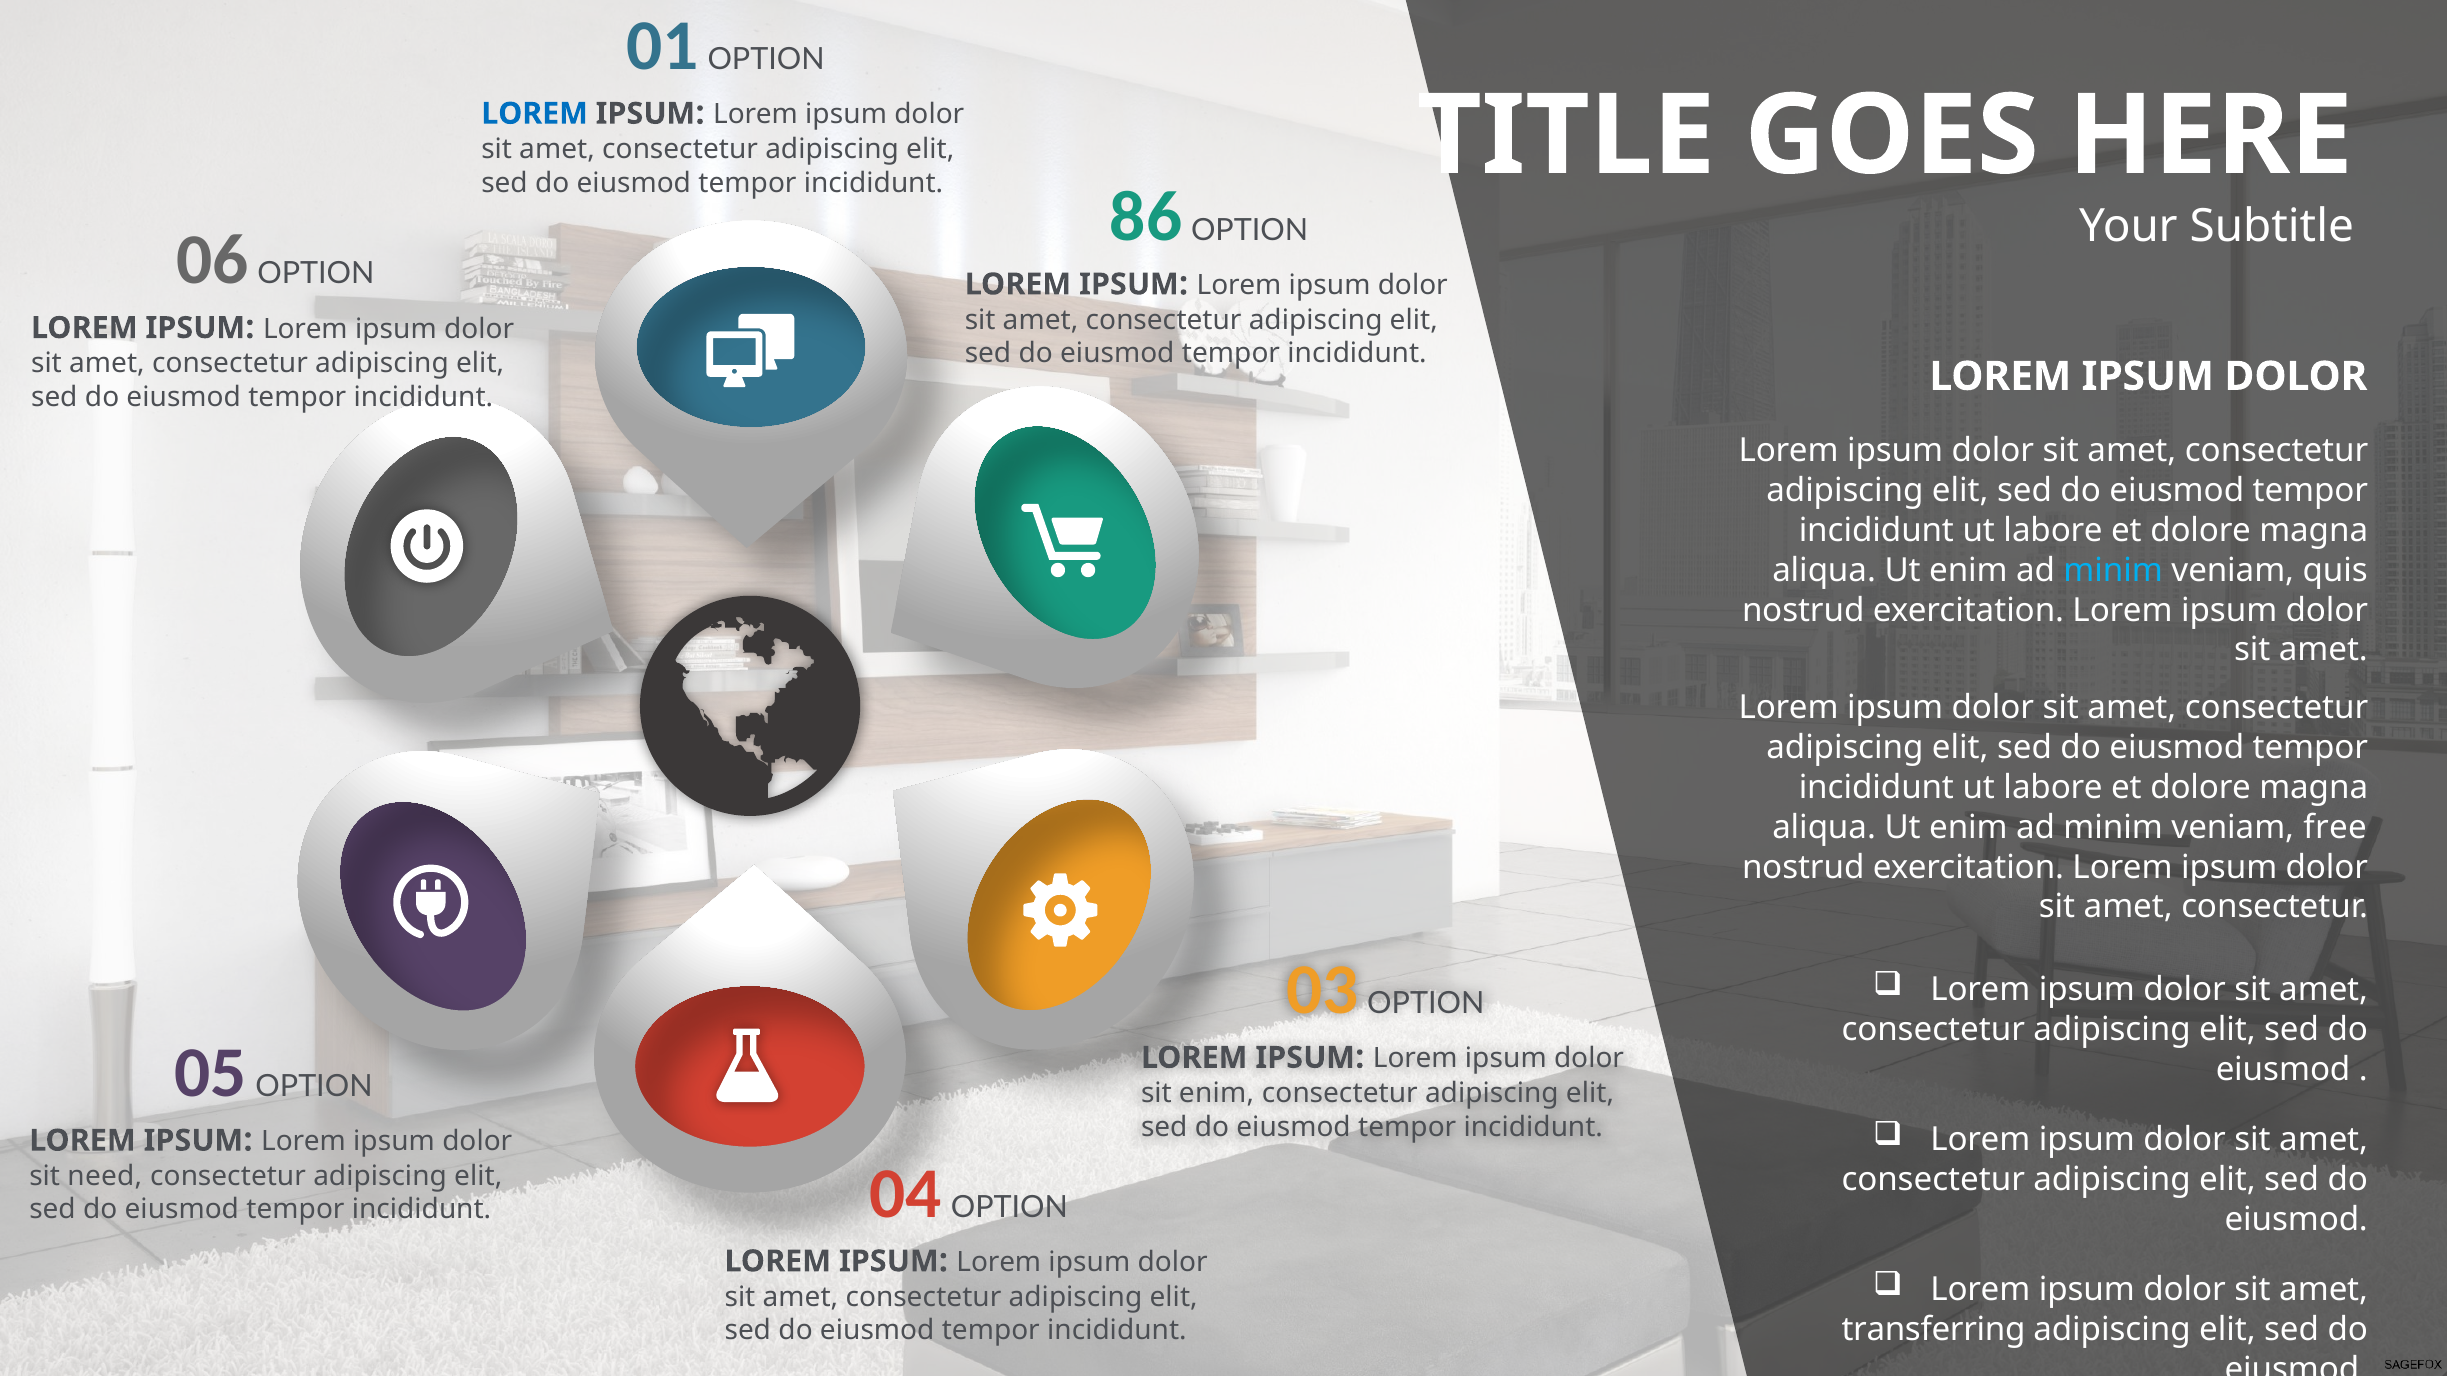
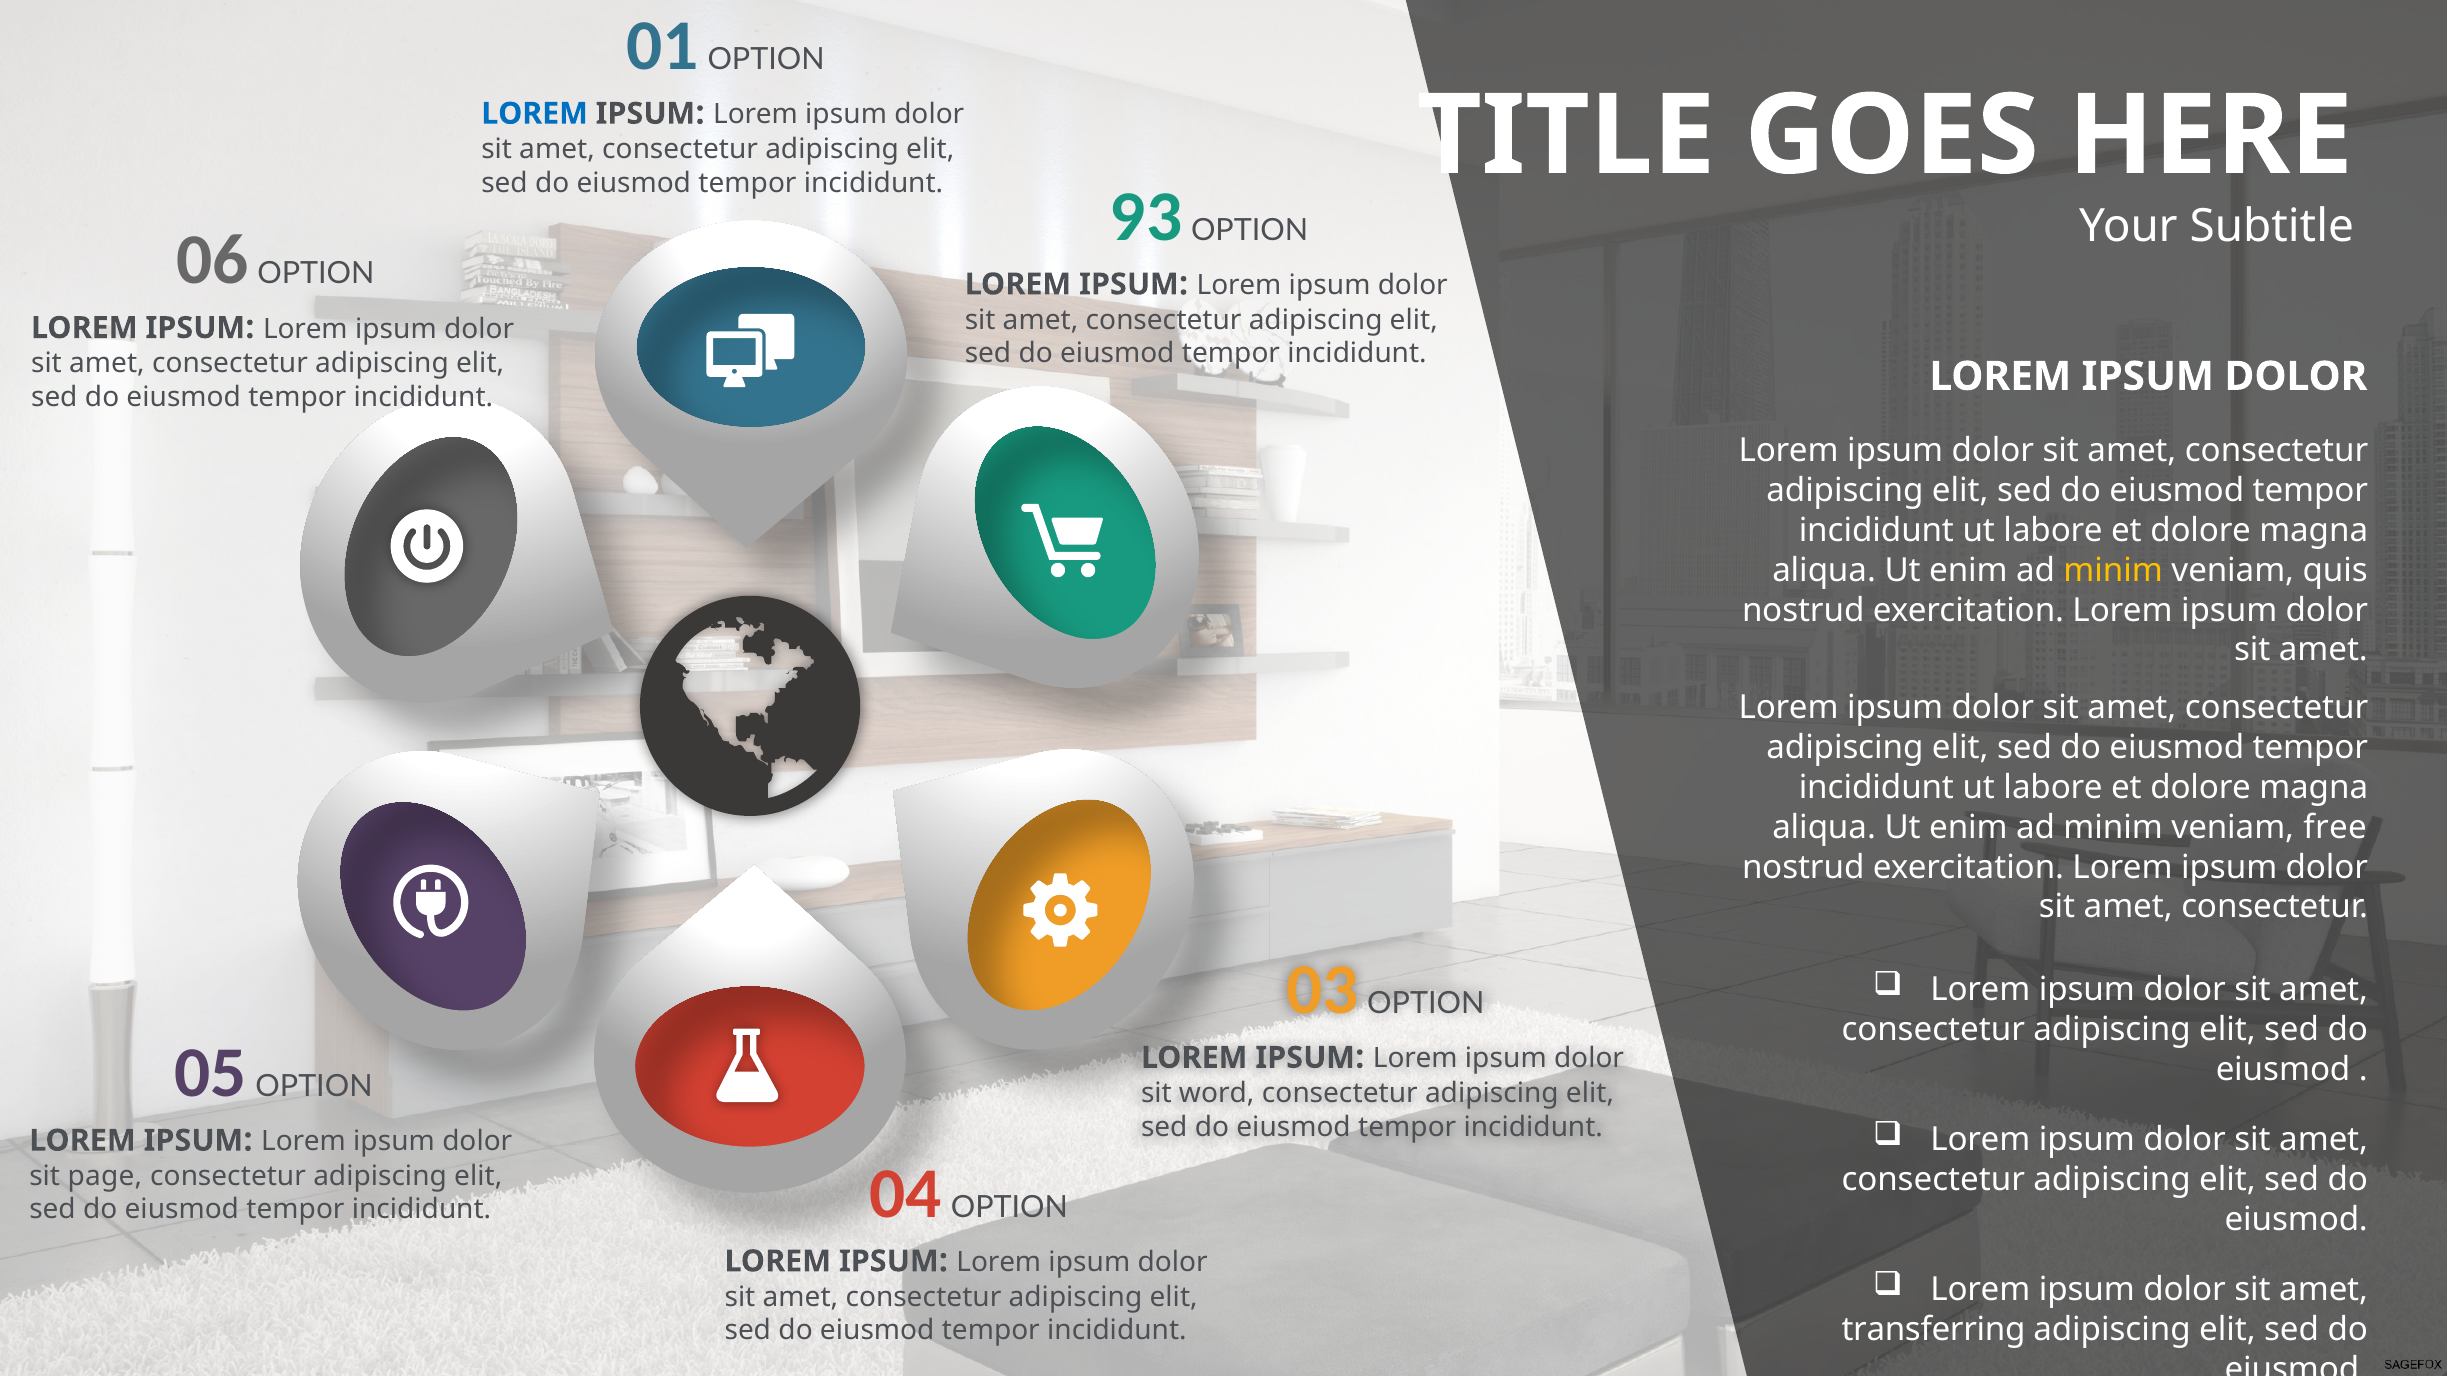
86: 86 -> 93
minim at (2113, 570) colour: light blue -> yellow
sit enim: enim -> word
need: need -> page
